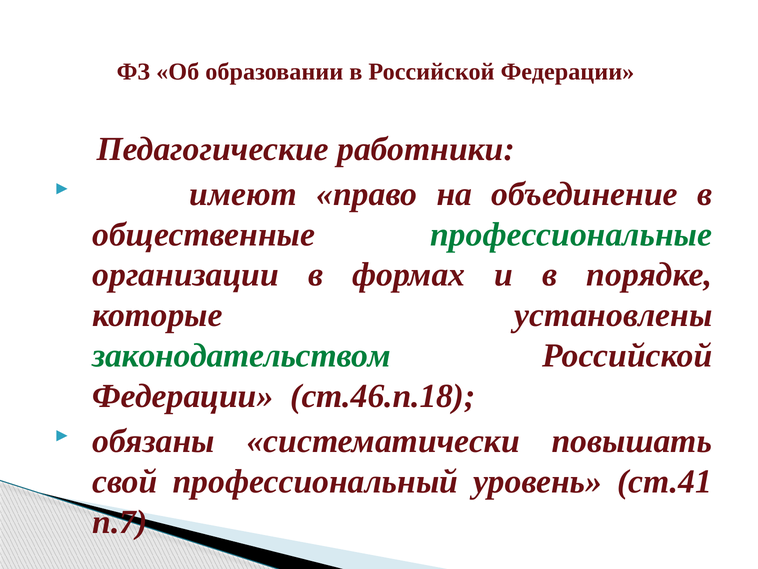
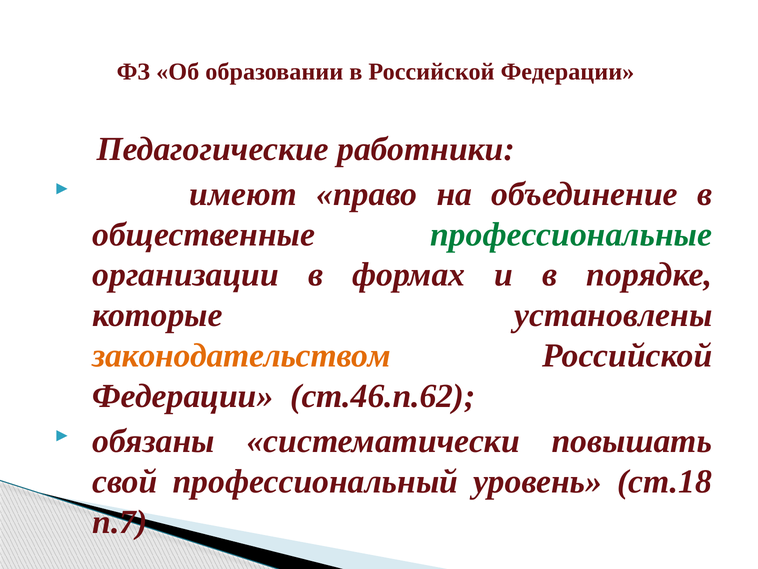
законодательством colour: green -> orange
ст.46.п.18: ст.46.п.18 -> ст.46.п.62
ст.41: ст.41 -> ст.18
